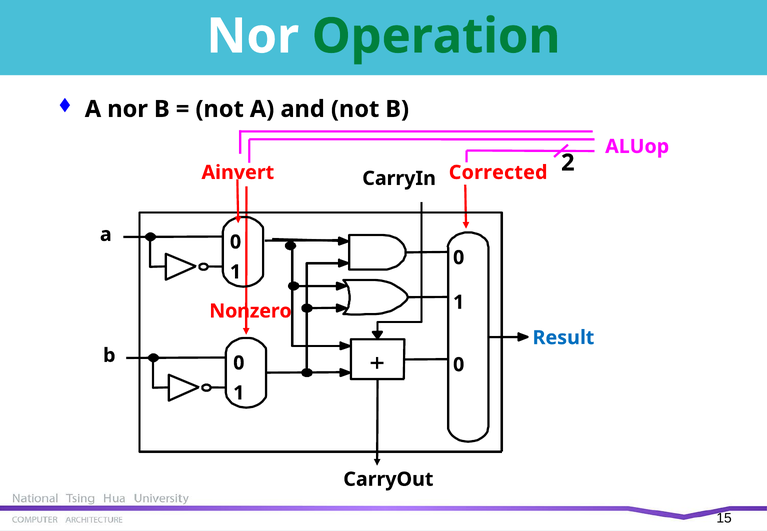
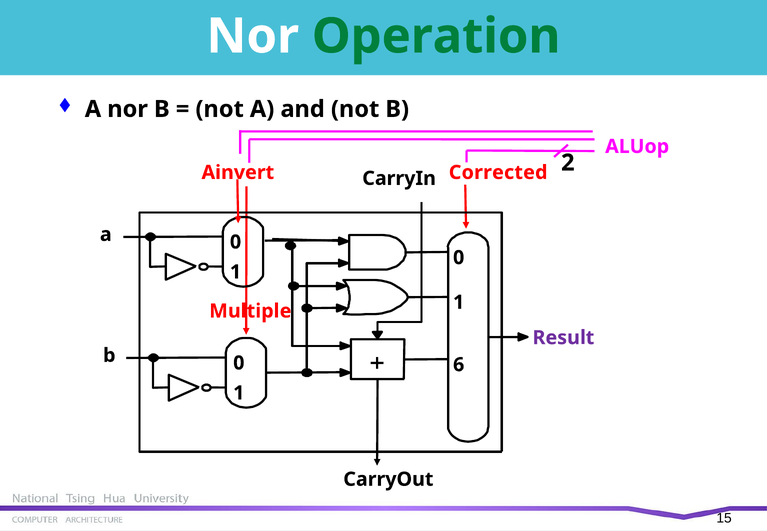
Nonzero: Nonzero -> Multiple
Result colour: blue -> purple
b 0: 0 -> 6
